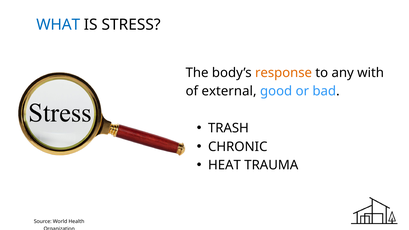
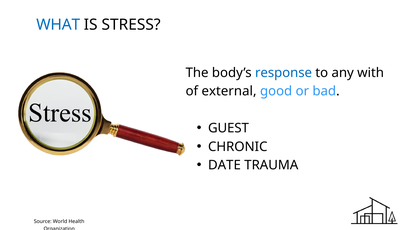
response colour: orange -> blue
TRASH: TRASH -> GUEST
HEAT: HEAT -> DATE
